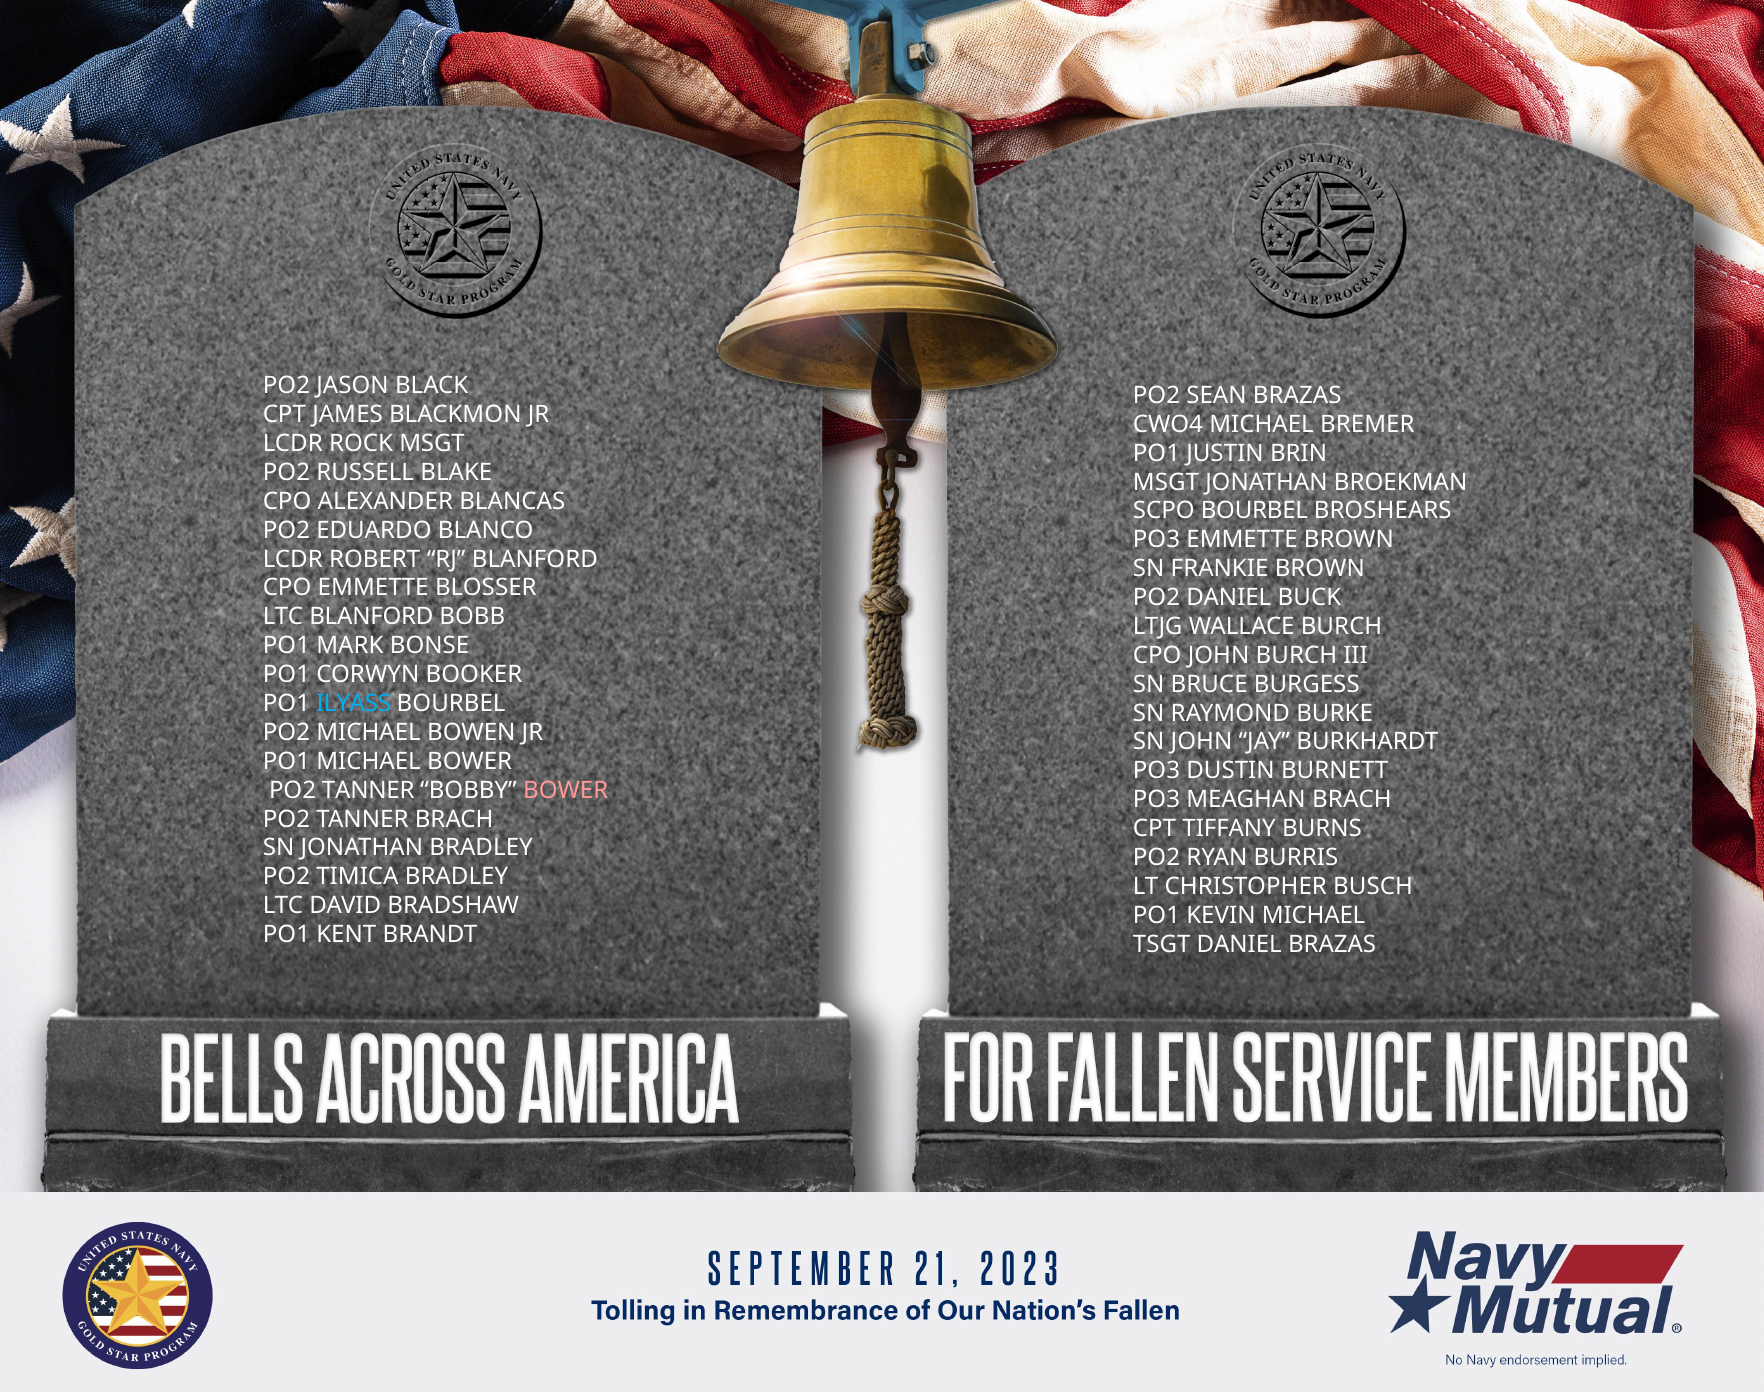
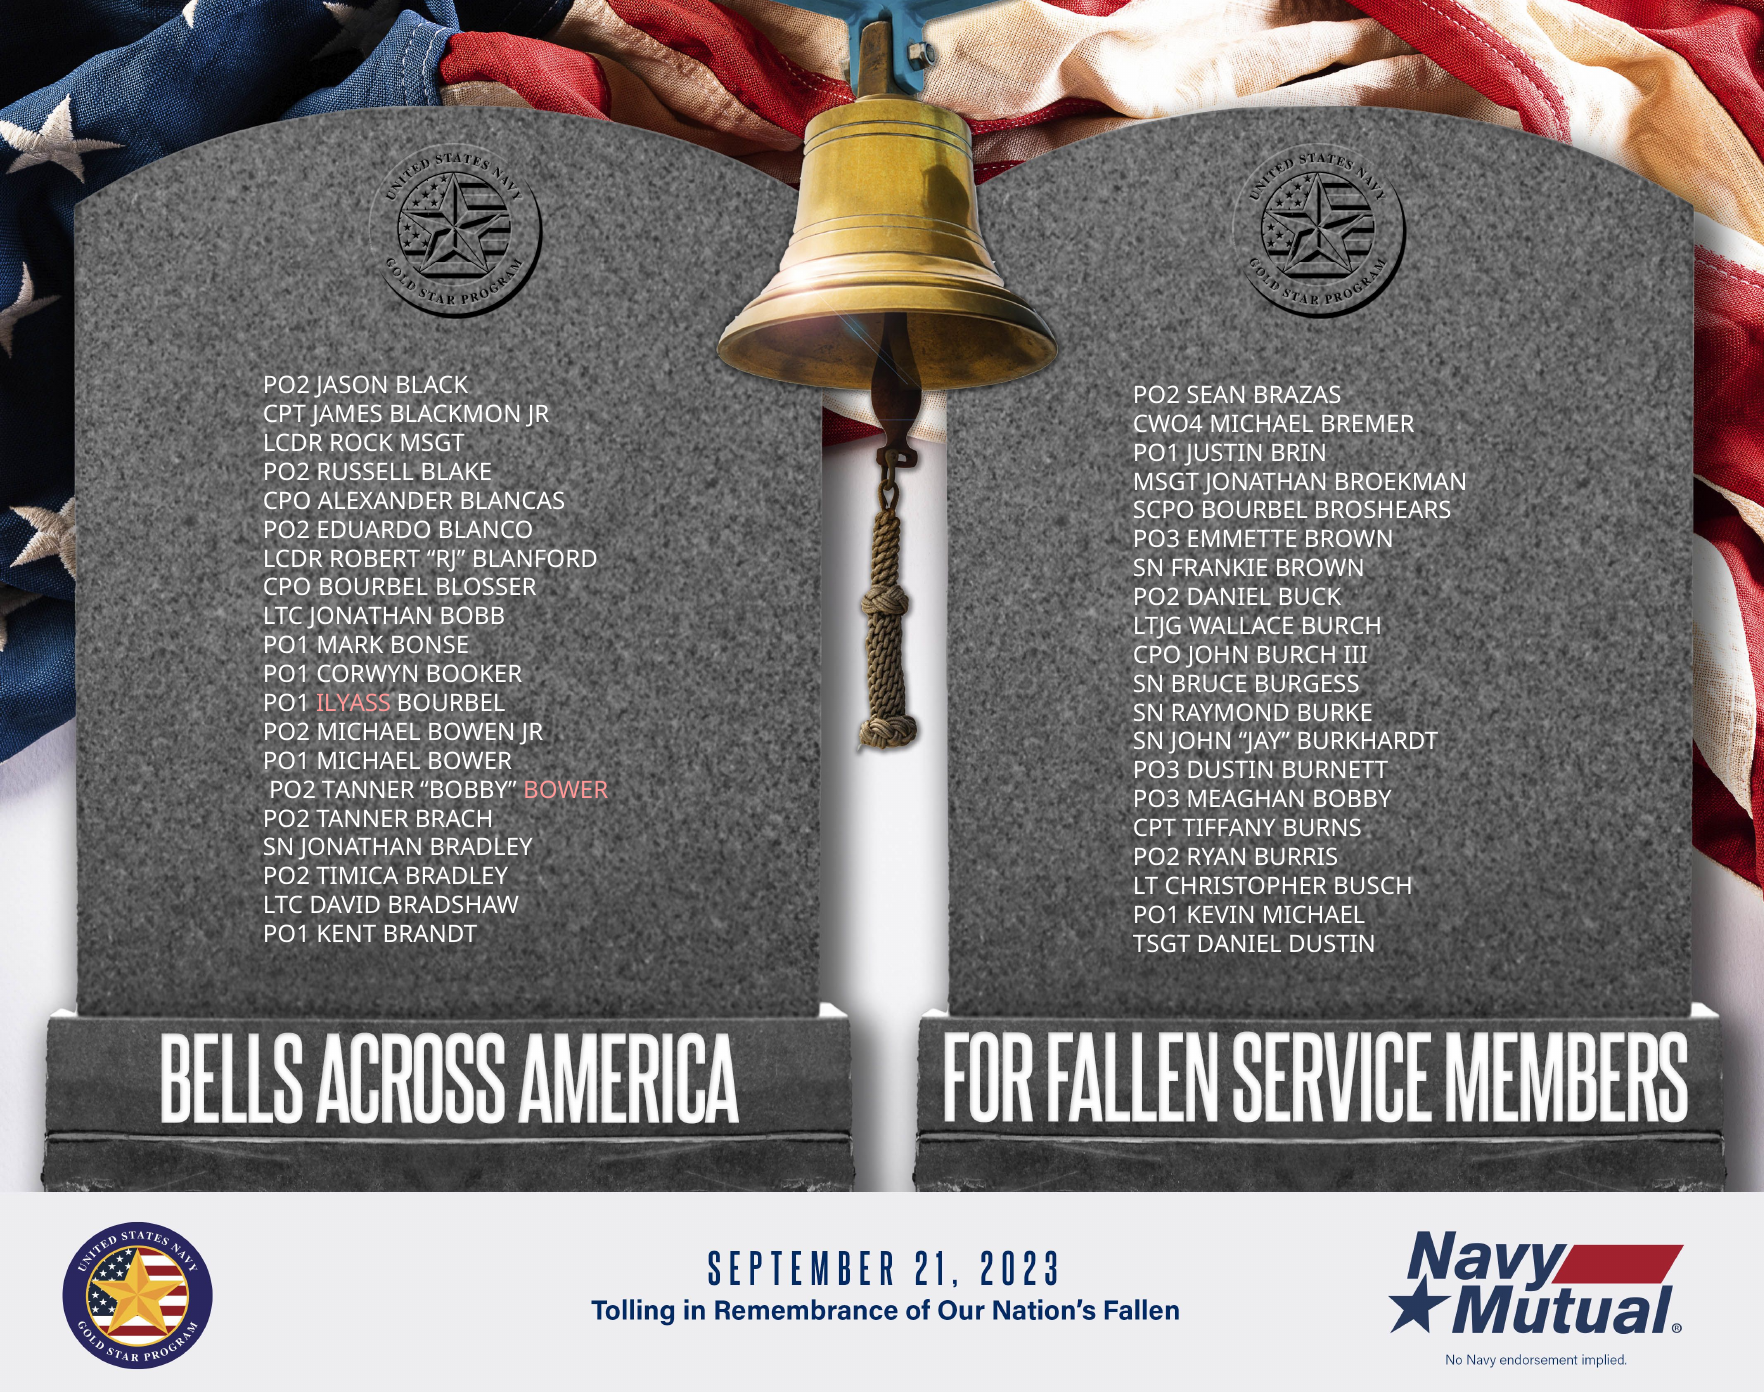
CPO EMMETTE: EMMETTE -> BOURBEL
LTC BLANFORD: BLANFORD -> JONATHAN
ILYASS colour: light blue -> pink
MEAGHAN BRACH: BRACH -> BOBBY
DANIEL BRAZAS: BRAZAS -> DUSTIN
